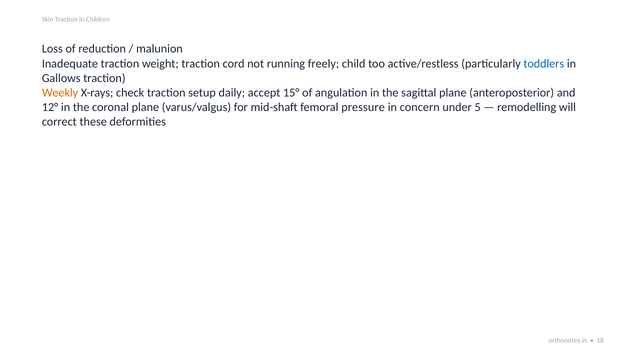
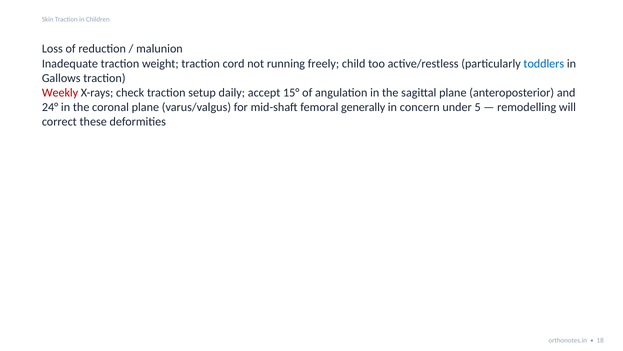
Weekly colour: orange -> red
12°: 12° -> 24°
pressure: pressure -> generally
